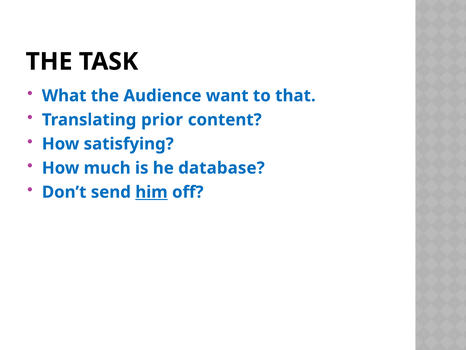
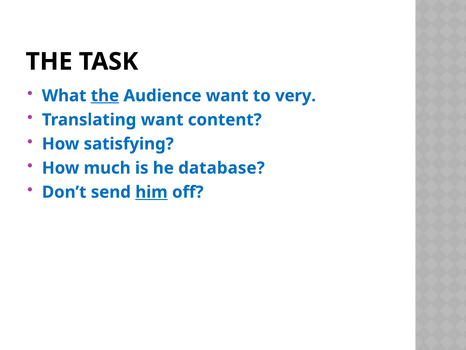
the at (105, 96) underline: none -> present
that: that -> very
Translating prior: prior -> want
